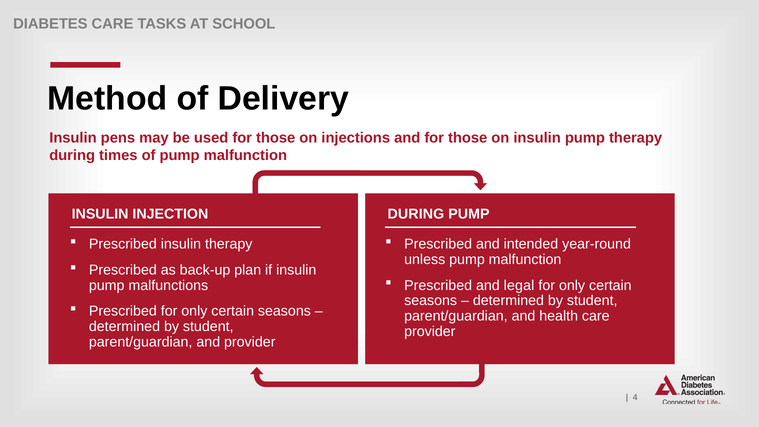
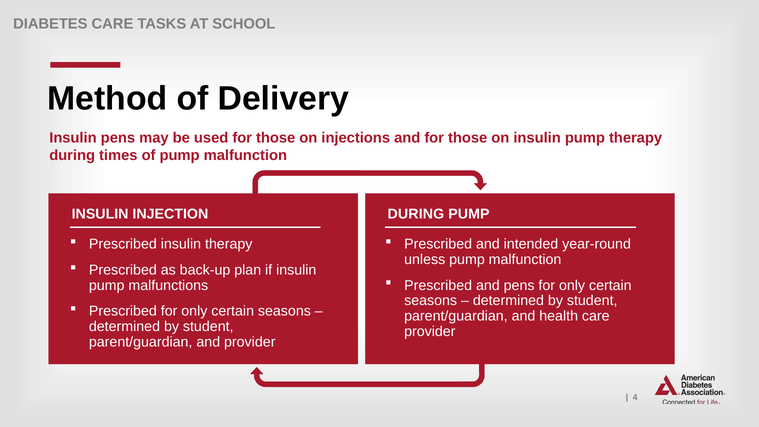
and legal: legal -> pens
